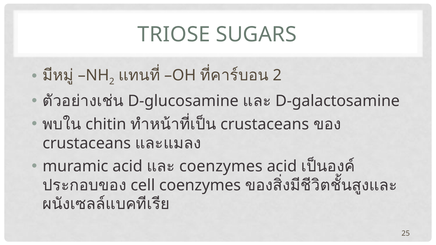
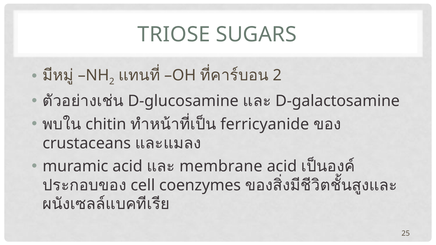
crustaceans at (265, 124): crustaceans -> ferricyanide
coenzymes at (221, 167): coenzymes -> membrane
